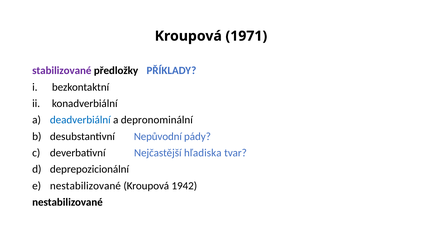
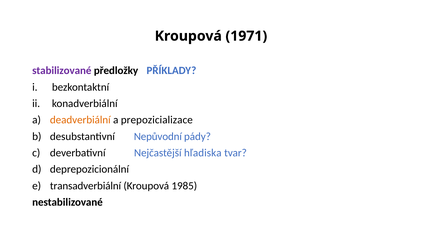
deadverbiální colour: blue -> orange
depronominální: depronominální -> prepozicializace
nestabilizované at (85, 186): nestabilizované -> transadverbiální
1942: 1942 -> 1985
